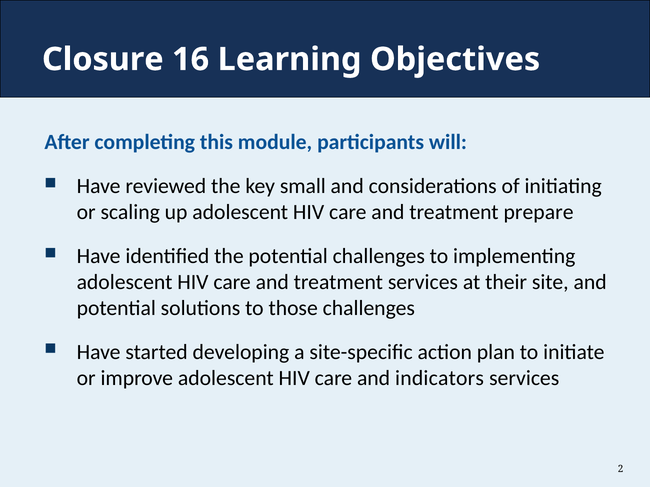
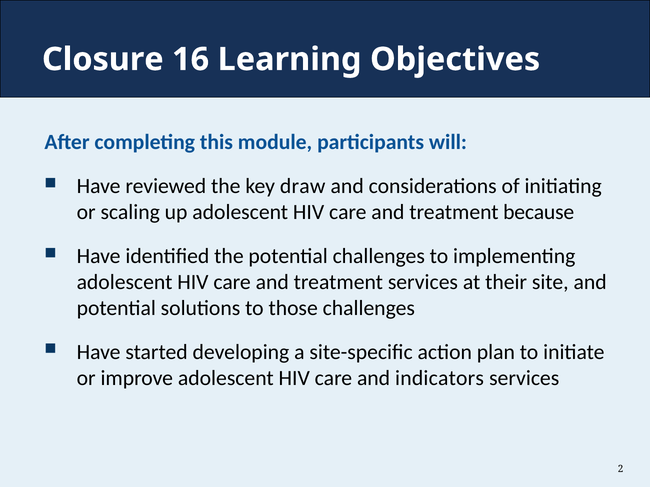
small: small -> draw
prepare: prepare -> because
